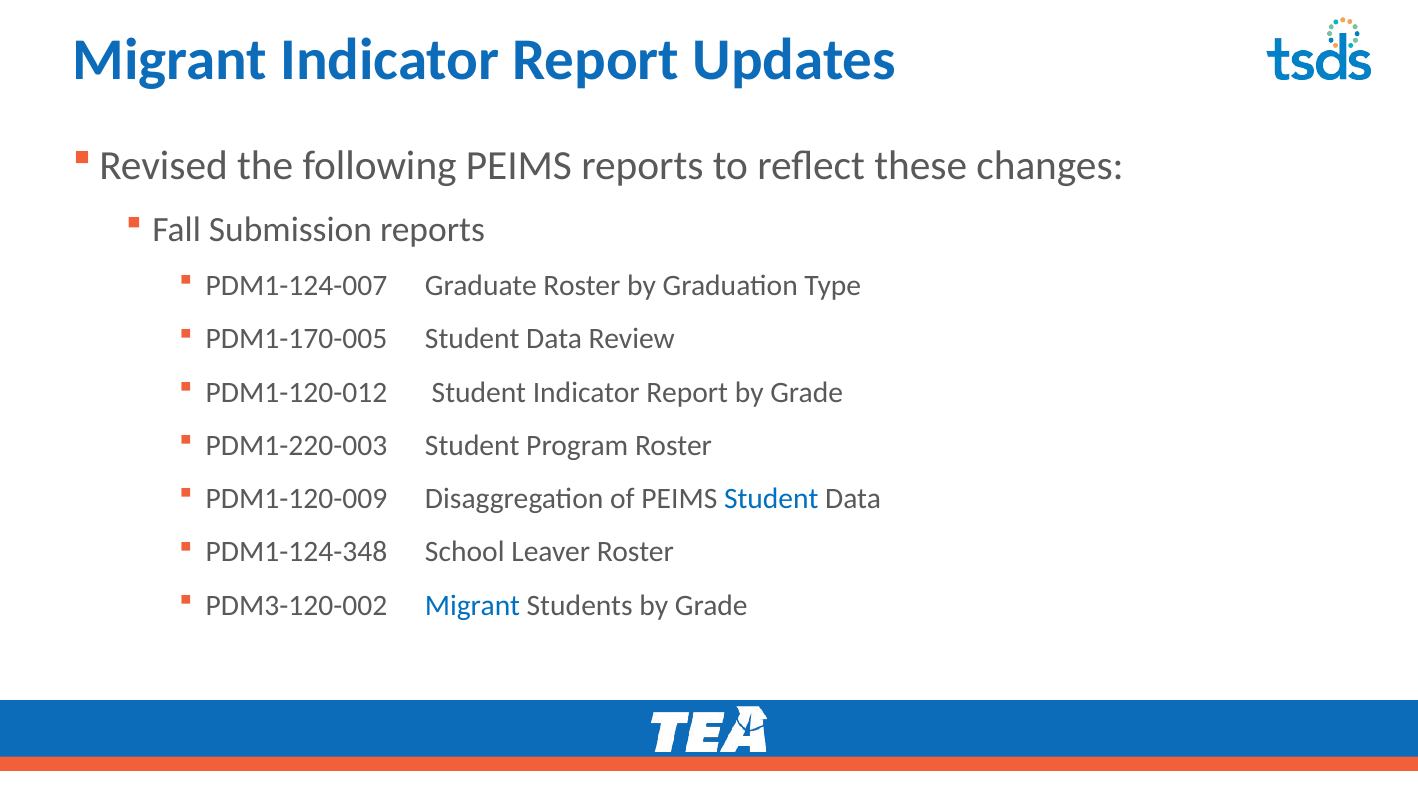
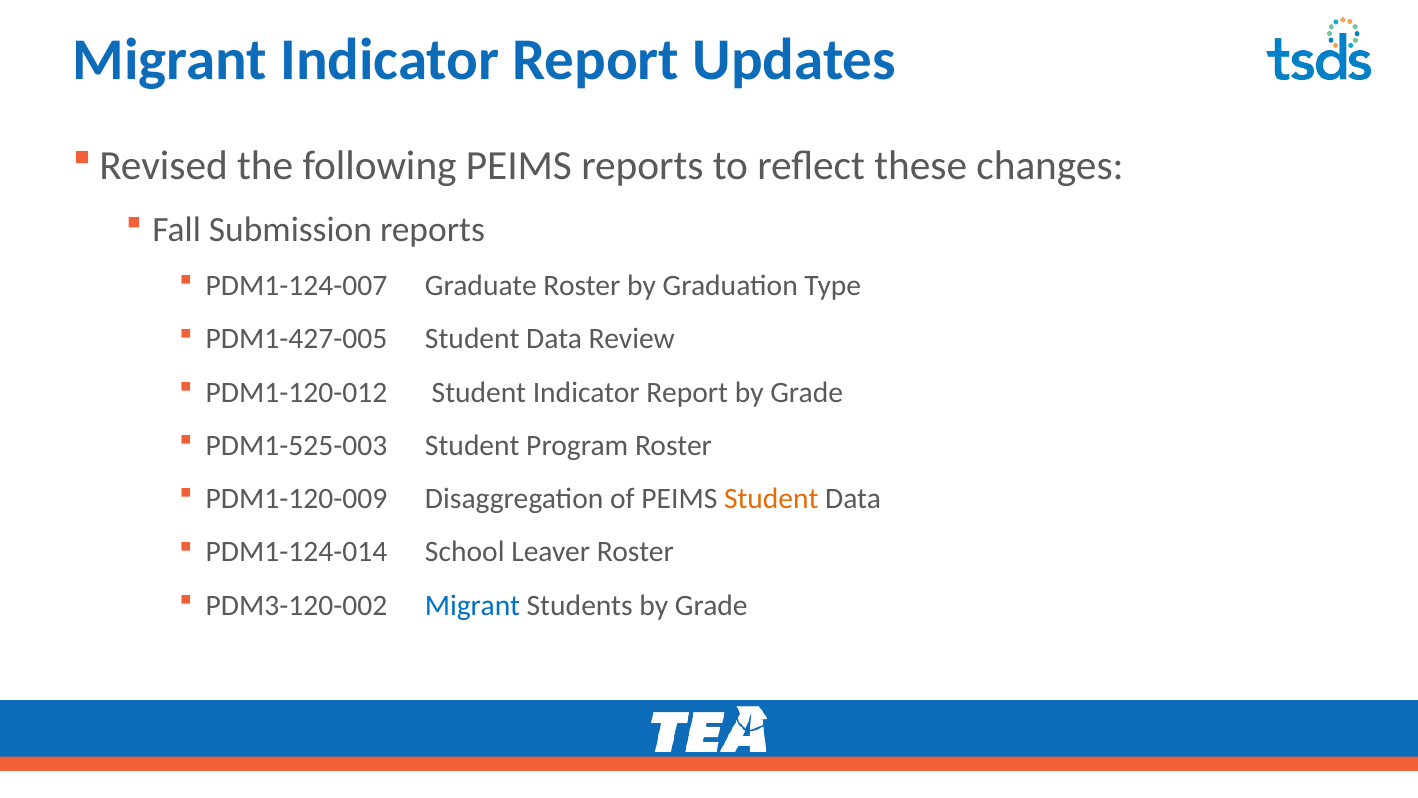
PDM1-170-005: PDM1-170-005 -> PDM1-427-005
PDM1-220-003: PDM1-220-003 -> PDM1-525-003
Student at (771, 499) colour: blue -> orange
PDM1-124-348: PDM1-124-348 -> PDM1-124-014
